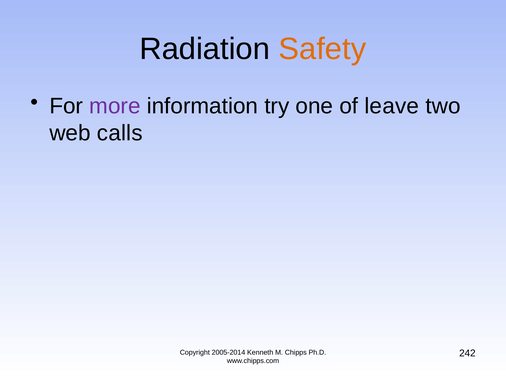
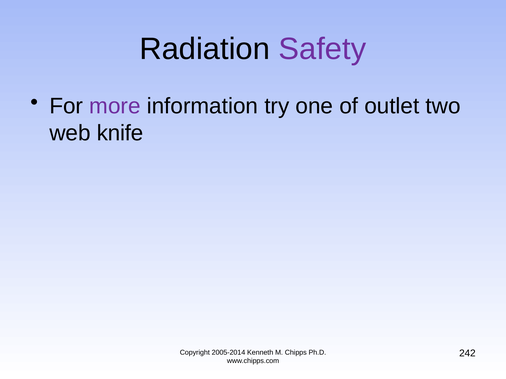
Safety colour: orange -> purple
leave: leave -> outlet
calls: calls -> knife
